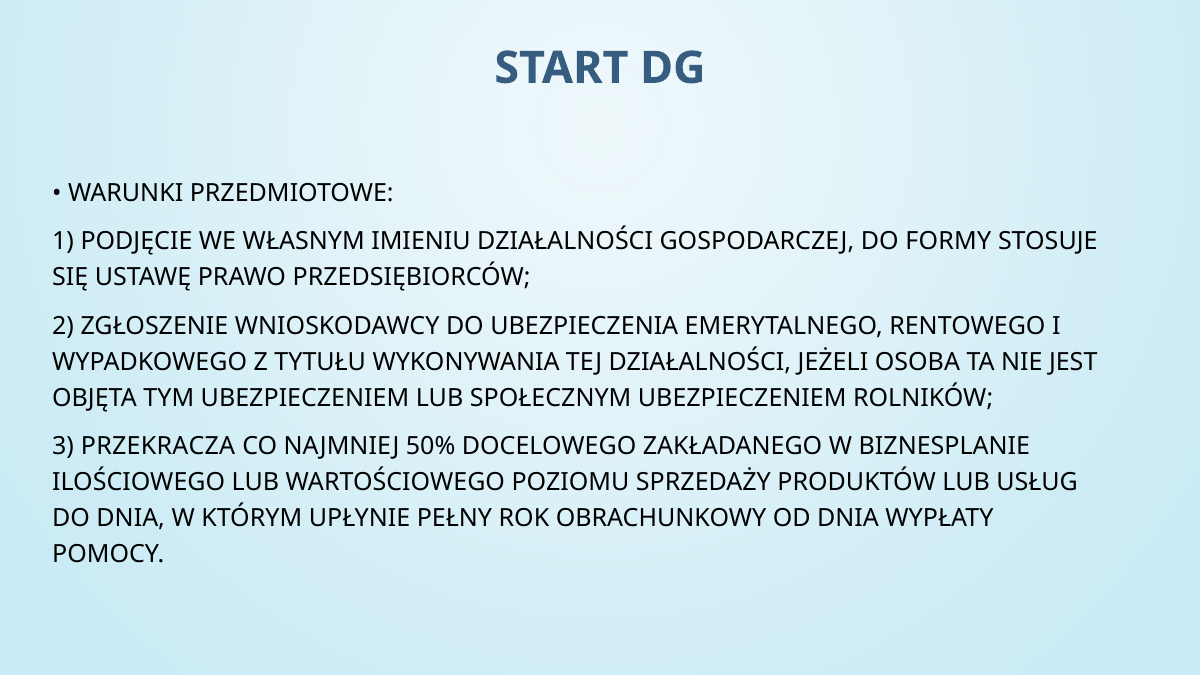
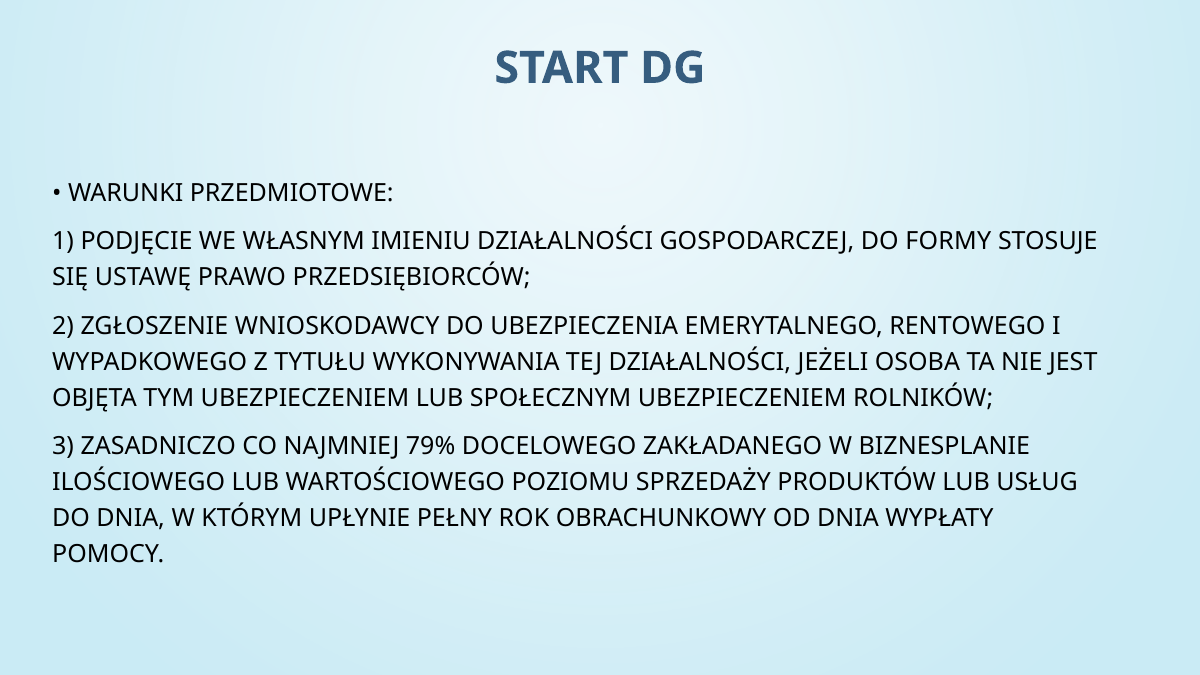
PRZEKRACZA: PRZEKRACZA -> ZASADNICZO
50%: 50% -> 79%
